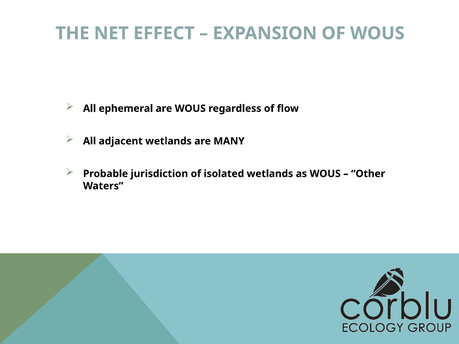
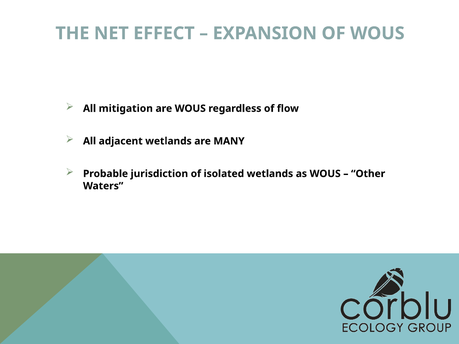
ephemeral: ephemeral -> mitigation
